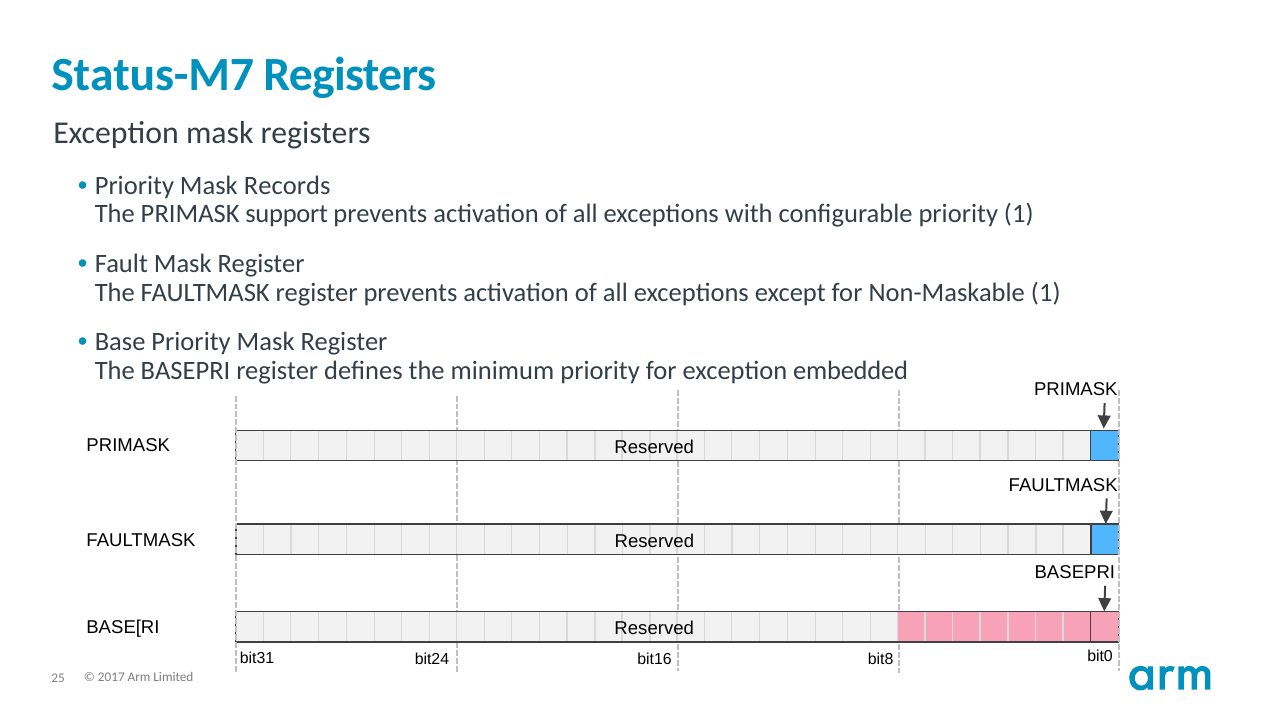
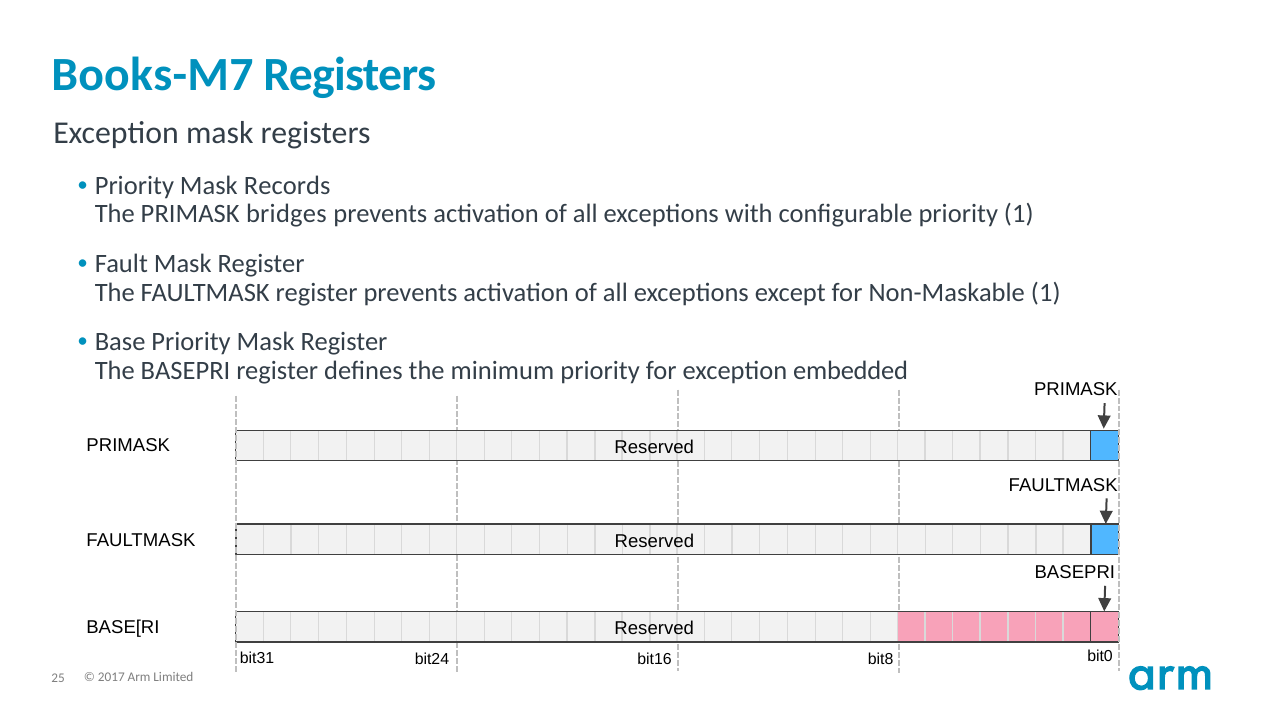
Status-M7: Status-M7 -> Books-M7
support: support -> bridges
